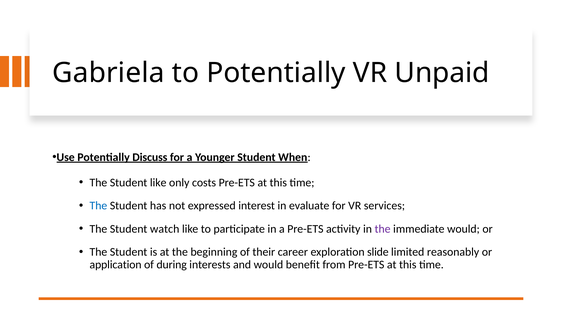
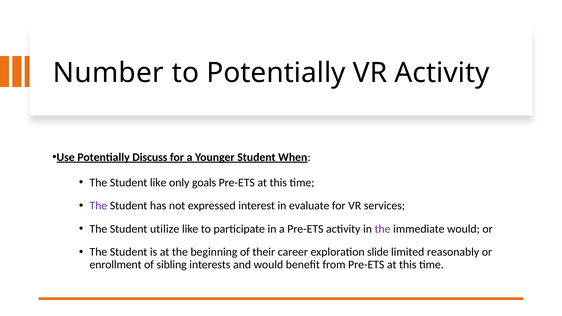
Gabriela: Gabriela -> Number
VR Unpaid: Unpaid -> Activity
costs: costs -> goals
The at (98, 206) colour: blue -> purple
watch: watch -> utilize
application: application -> enrollment
during: during -> sibling
